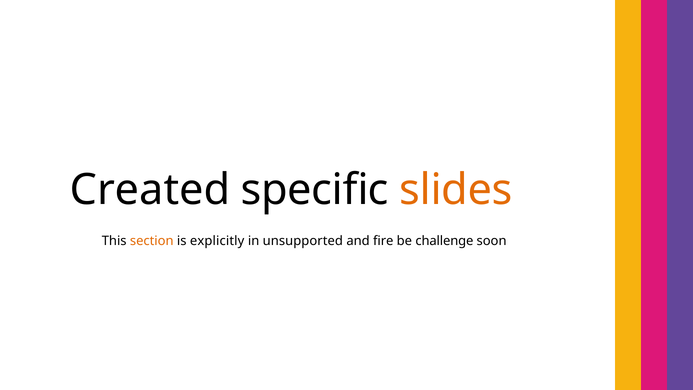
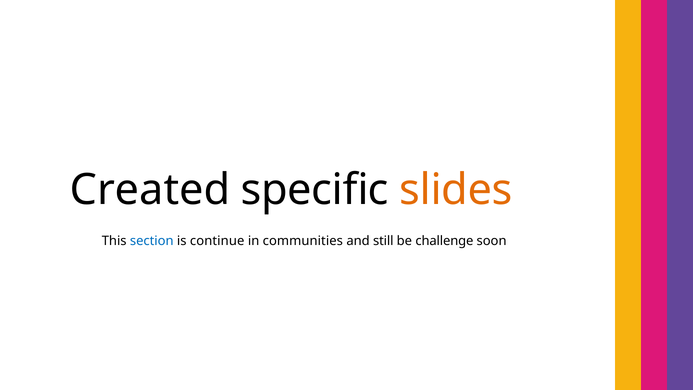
section colour: orange -> blue
explicitly: explicitly -> continue
unsupported: unsupported -> communities
fire: fire -> still
